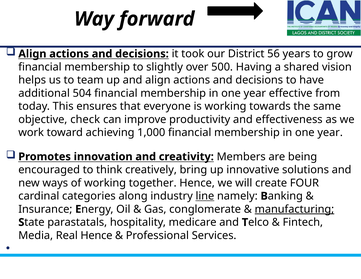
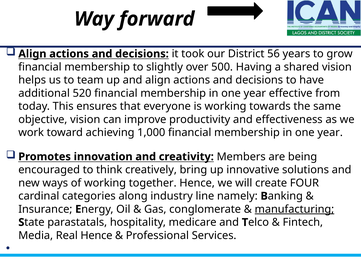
504: 504 -> 520
objective check: check -> vision
line underline: present -> none
